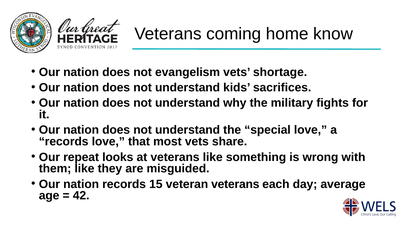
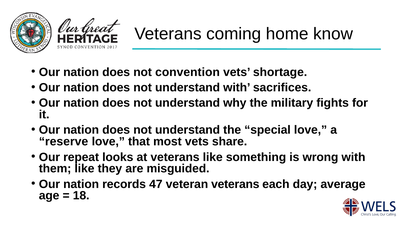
evangelism: evangelism -> convention
understand kids: kids -> with
records at (64, 142): records -> reserve
15: 15 -> 47
42: 42 -> 18
